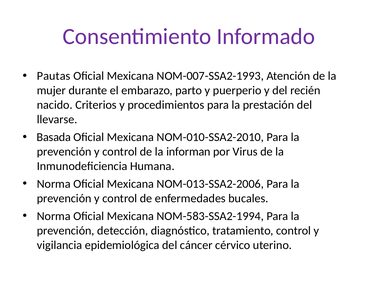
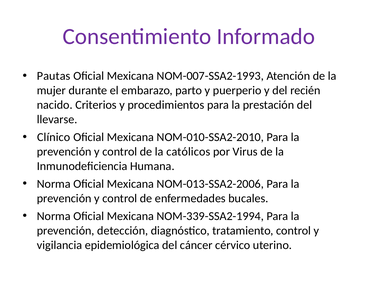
Basada: Basada -> Clínico
informan: informan -> católicos
NOM-583-SSA2-1994: NOM-583-SSA2-1994 -> NOM-339-SSA2-1994
